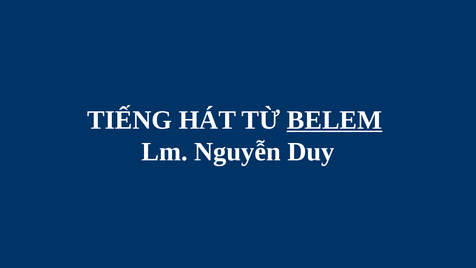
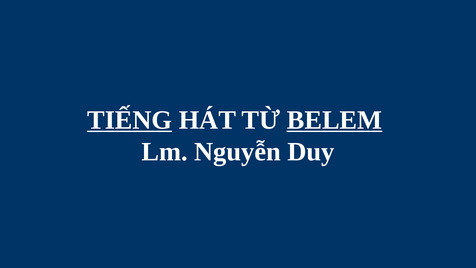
TIẾNG underline: none -> present
